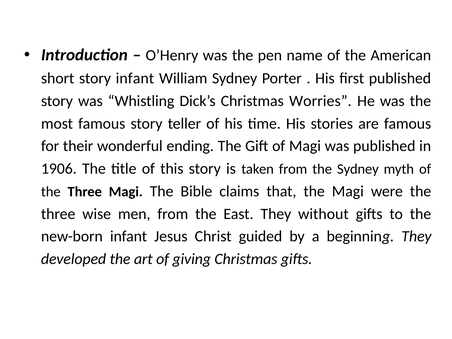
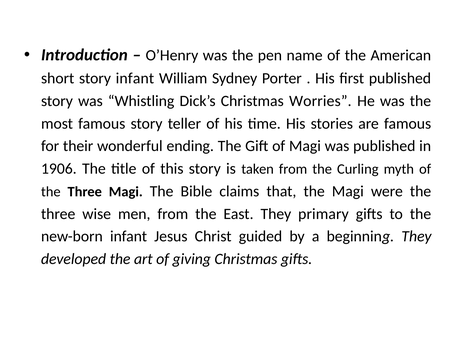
the Sydney: Sydney -> Curling
without: without -> primary
